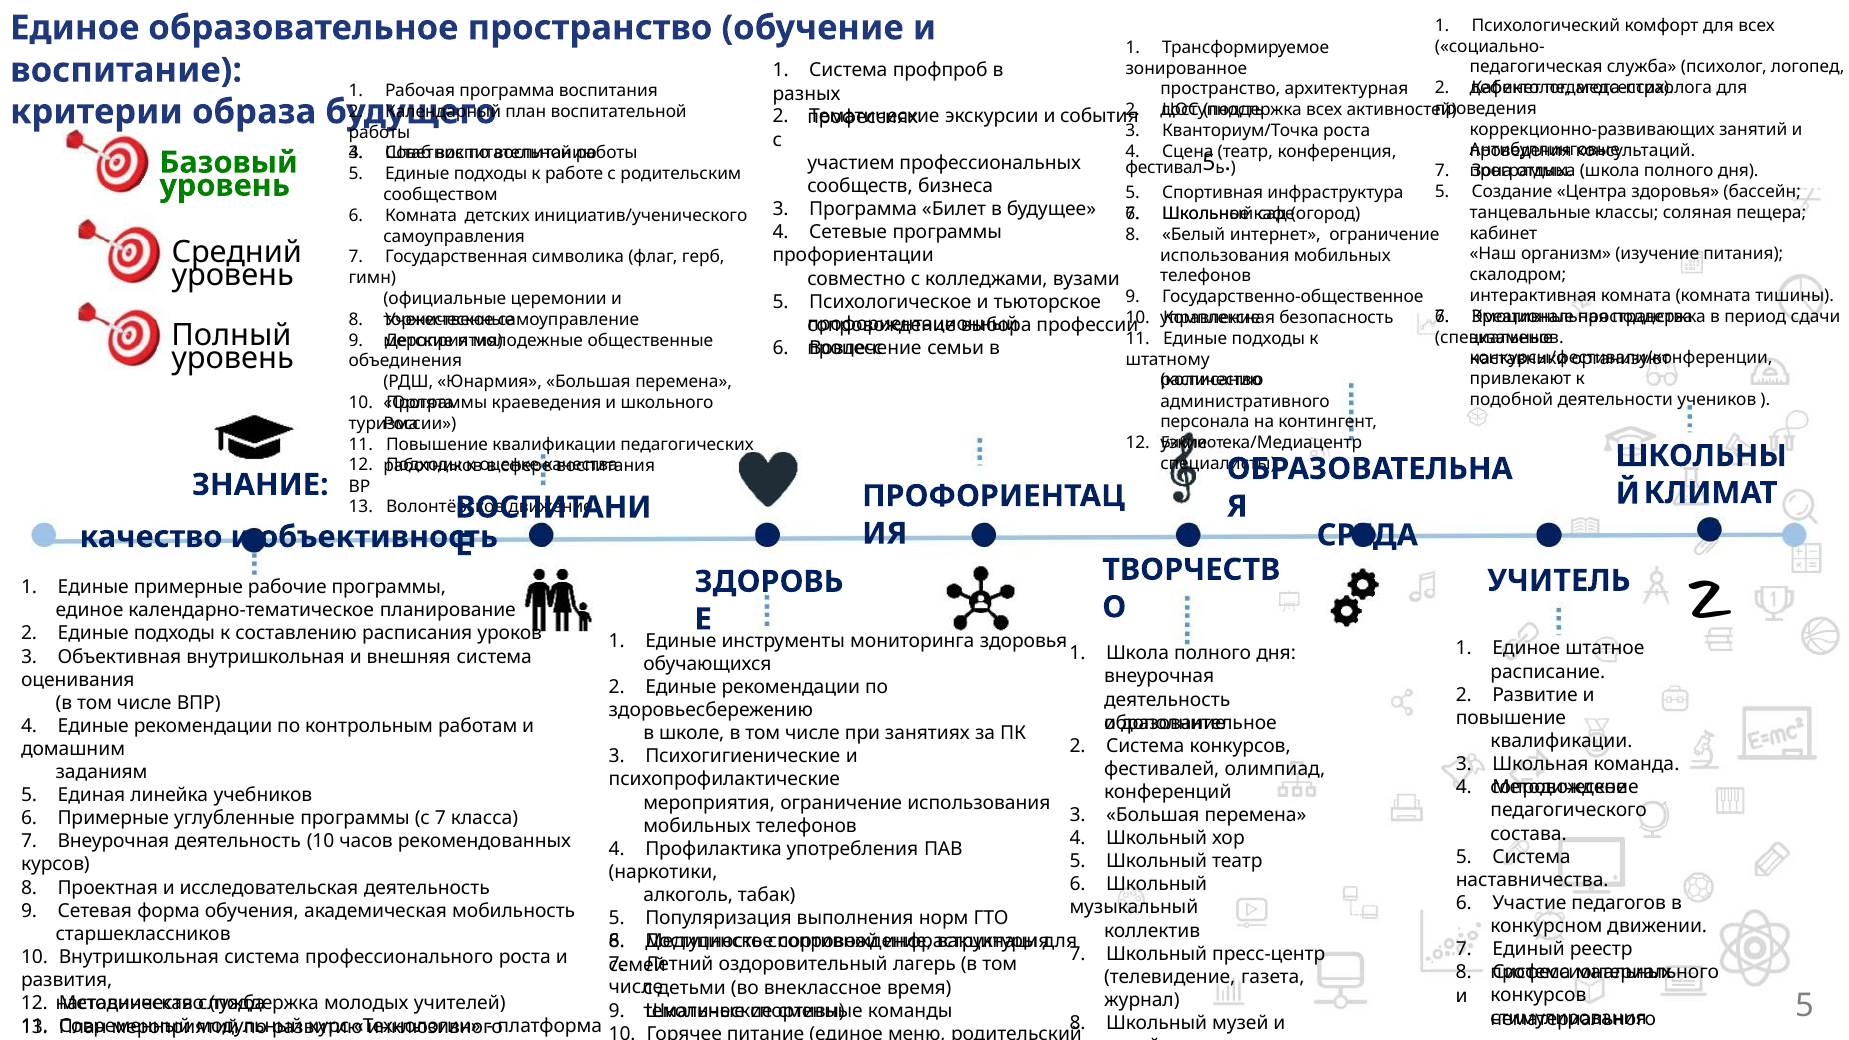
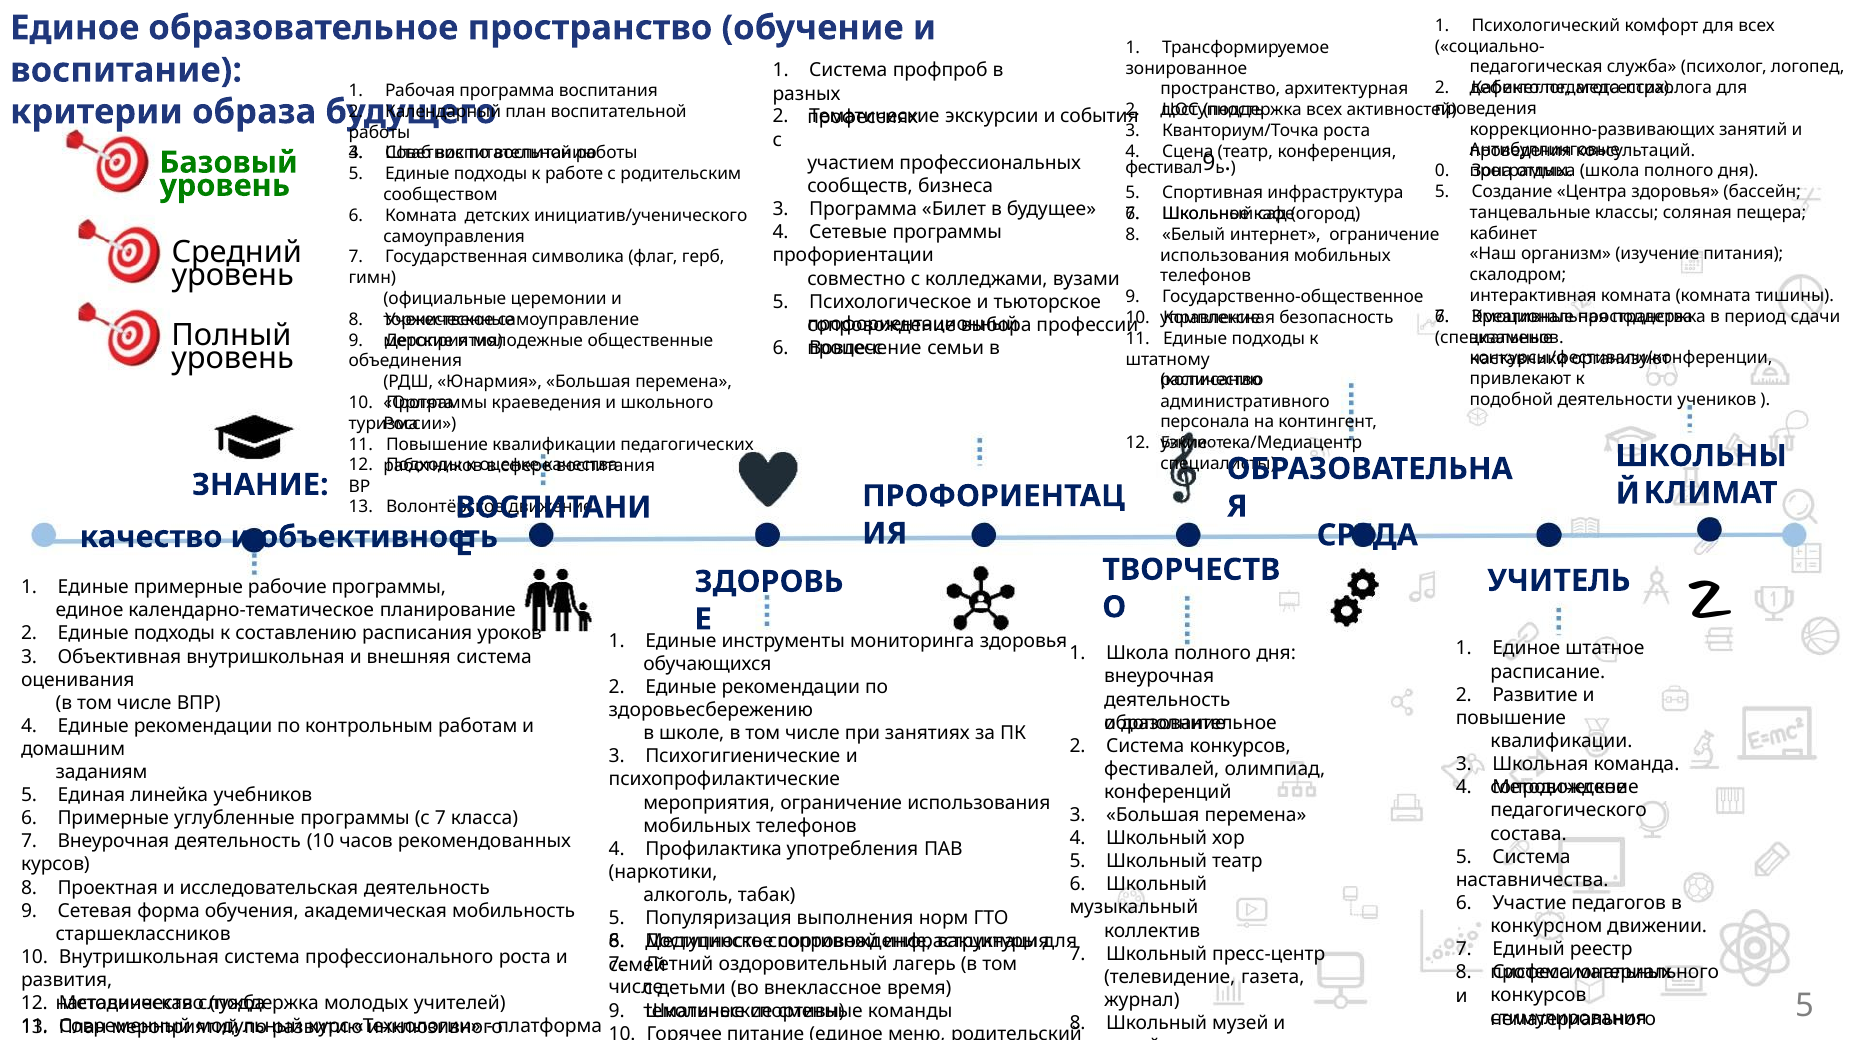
Базовый 7: 7 -> 0
5 at (1209, 163): 5 -> 9
